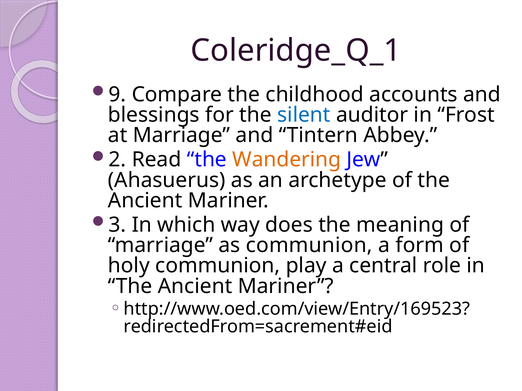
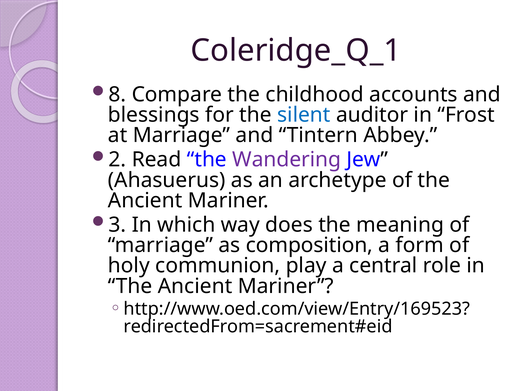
9: 9 -> 8
Wandering colour: orange -> purple
as communion: communion -> composition
